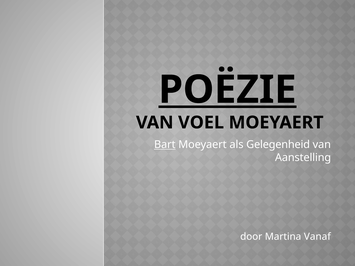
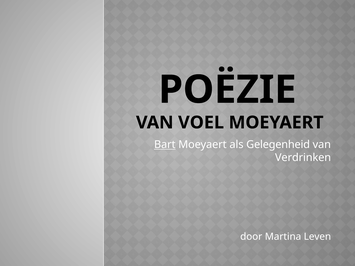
POËZIE underline: present -> none
Aanstelling: Aanstelling -> Verdrinken
Vanaf: Vanaf -> Leven
